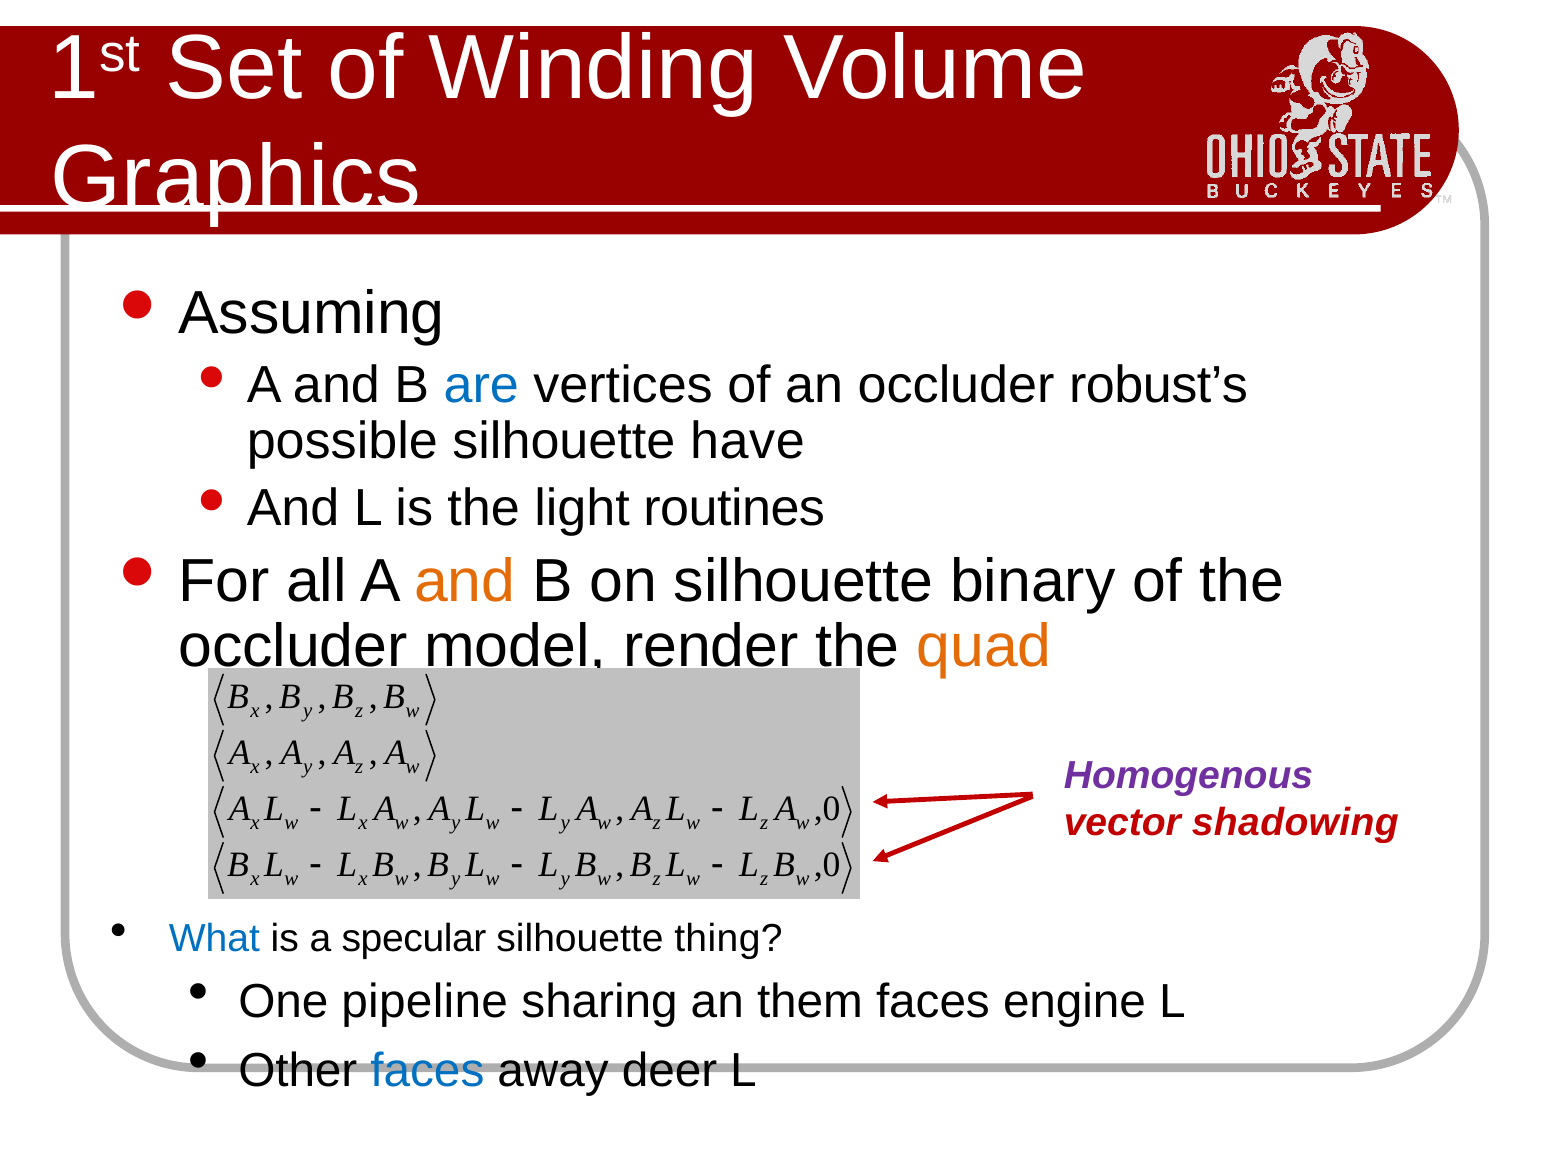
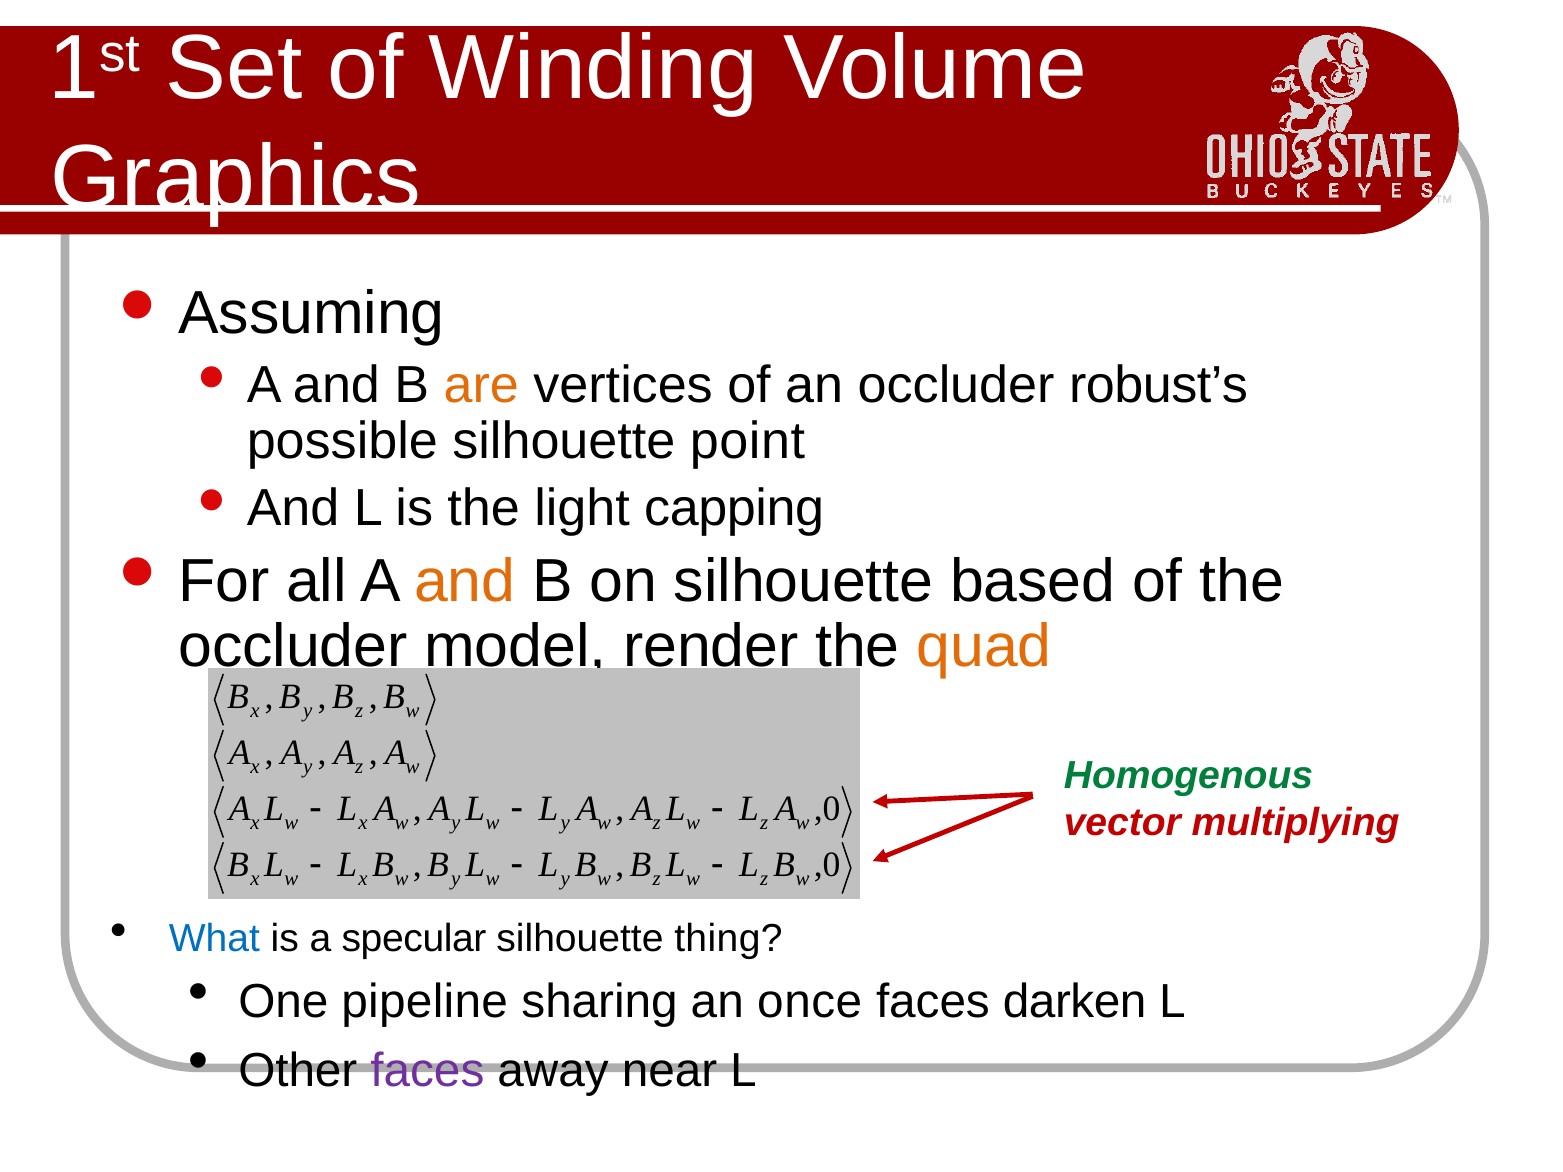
are colour: blue -> orange
have: have -> point
routines: routines -> capping
binary: binary -> based
Homogenous colour: purple -> green
shadowing: shadowing -> multiplying
them: them -> once
engine: engine -> darken
faces at (427, 1071) colour: blue -> purple
deer: deer -> near
